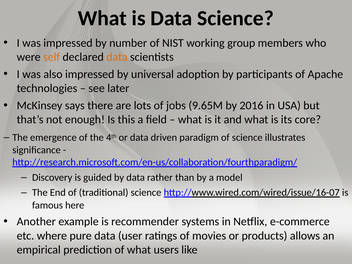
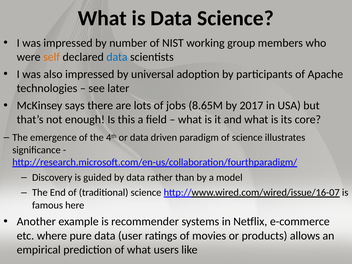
data at (117, 57) colour: orange -> blue
9.65M: 9.65M -> 8.65M
2016: 2016 -> 2017
